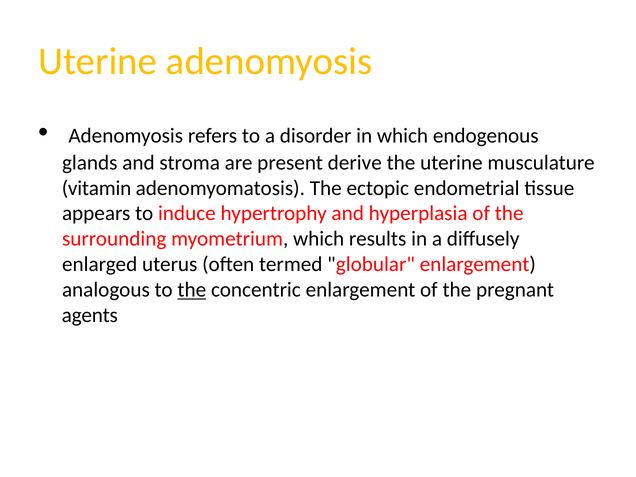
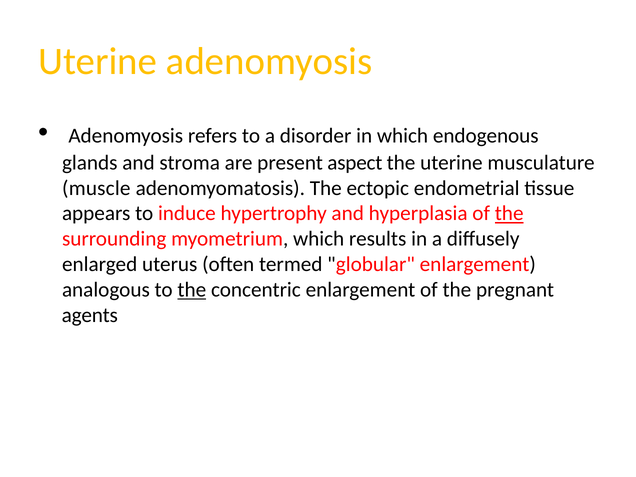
derive: derive -> aspect
vitamin: vitamin -> muscle
the at (509, 213) underline: none -> present
